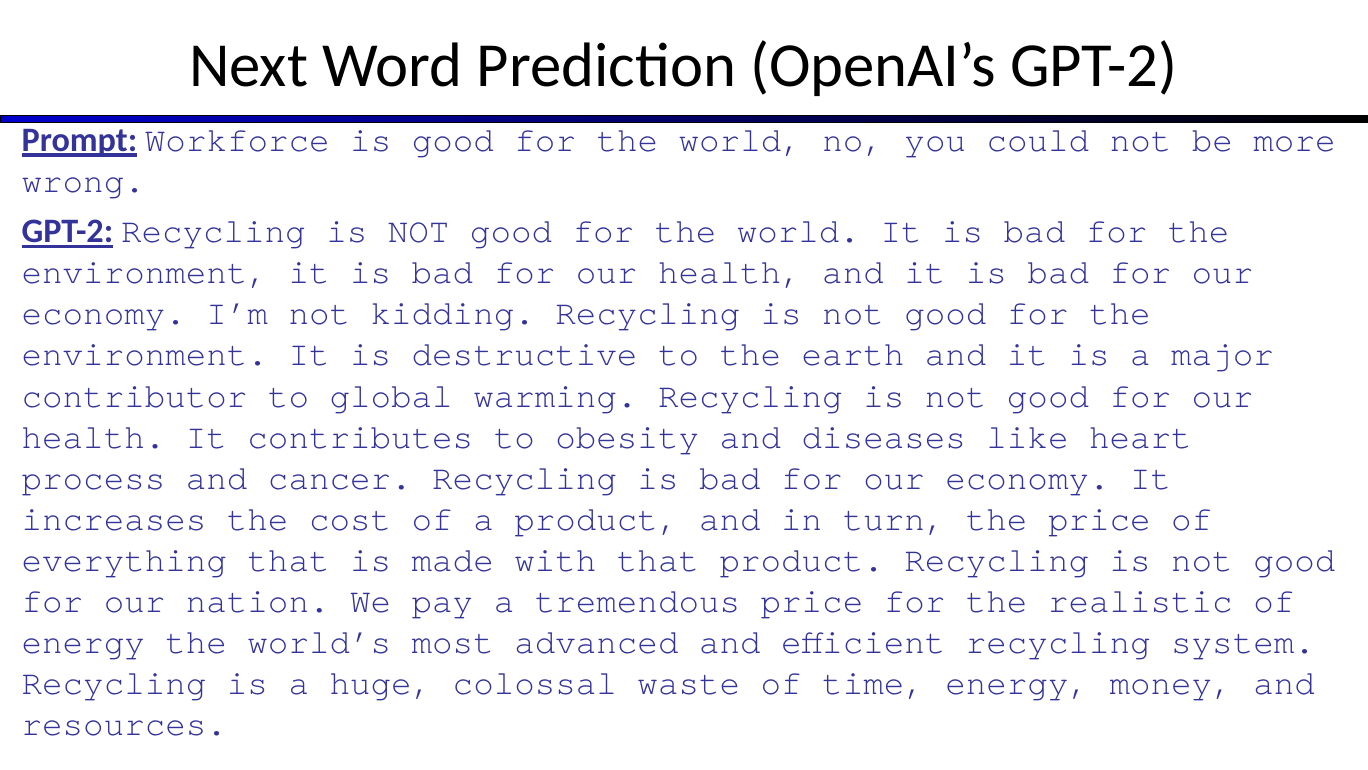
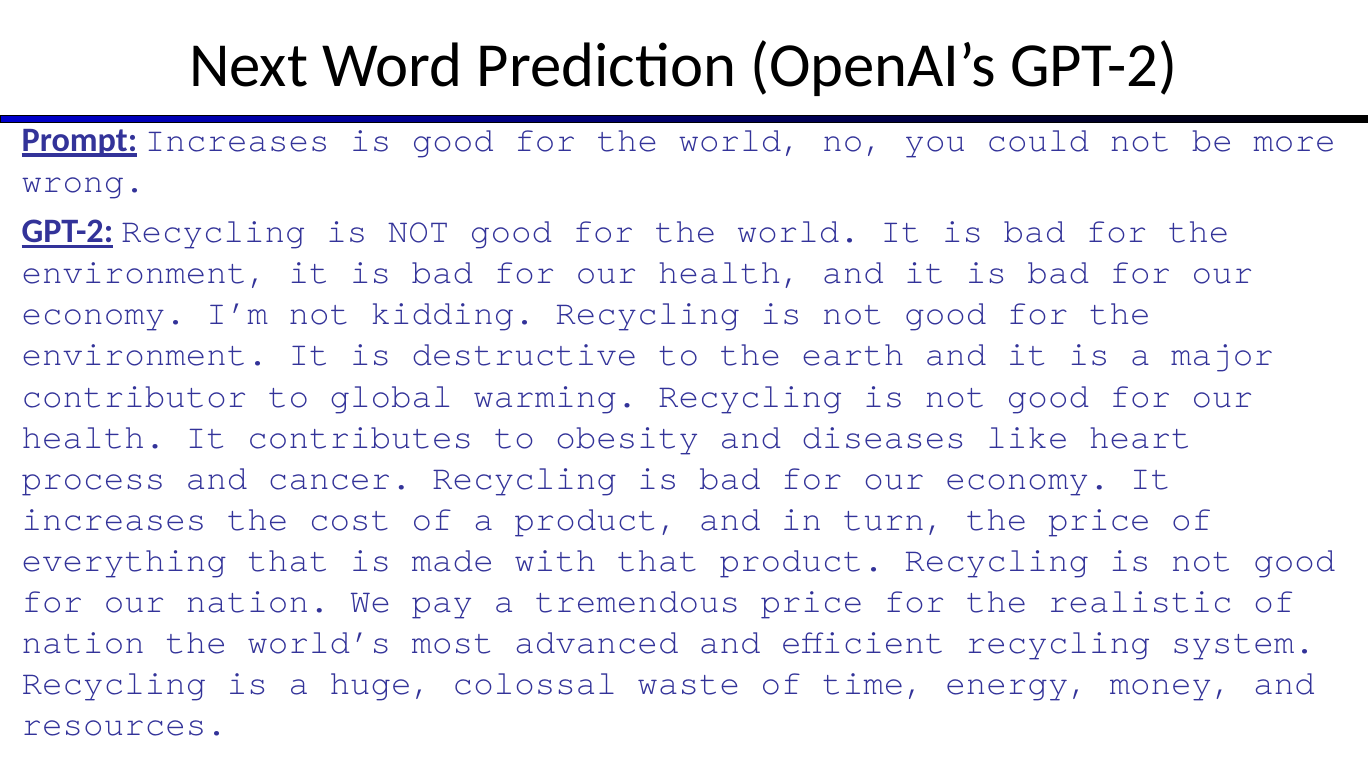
Prompt Workforce: Workforce -> Increases
energy at (83, 642): energy -> nation
